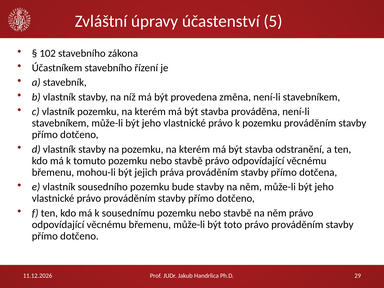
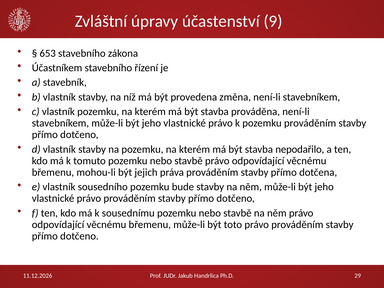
5: 5 -> 9
102: 102 -> 653
odstranění: odstranění -> nepodařilo
